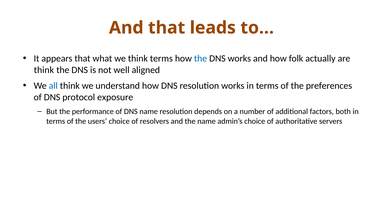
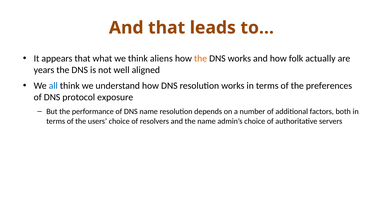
think terms: terms -> aliens
the at (201, 59) colour: blue -> orange
think at (44, 70): think -> years
